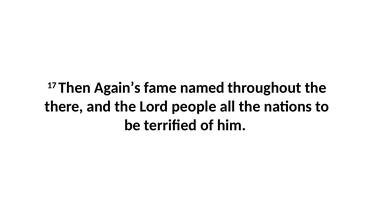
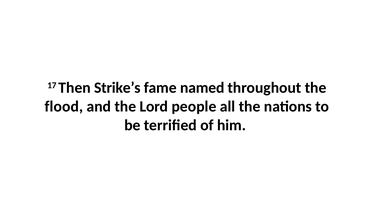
Again’s: Again’s -> Strike’s
there: there -> flood
